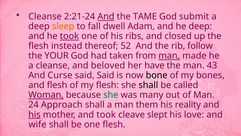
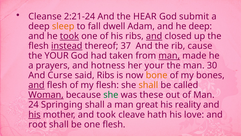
And at (106, 17) underline: present -> none
TAME: TAME -> HEAR
and at (154, 36) underline: none -> present
instead underline: none -> present
52: 52 -> 37
follow: follow -> cause
a cleanse: cleanse -> prayers
beloved: beloved -> hotness
her have: have -> your
43: 43 -> 30
said Said: Said -> Ribs
bone colour: black -> orange
and at (36, 85) underline: none -> present
shall at (148, 85) colour: black -> orange
many: many -> these
Approach: Approach -> Springing
them: them -> great
slept: slept -> hath
wife: wife -> root
